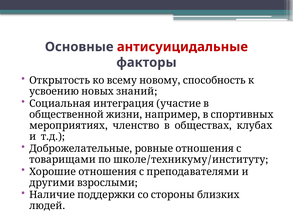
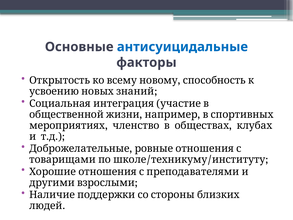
антисуицидальные colour: red -> blue
